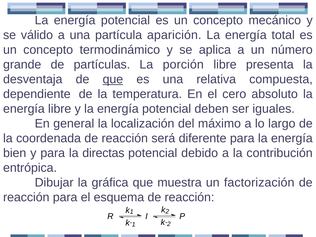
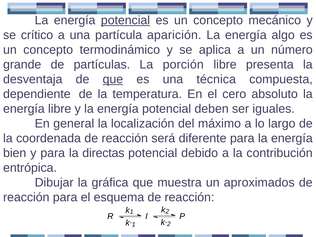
potencial at (125, 20) underline: none -> present
válido: válido -> crítico
total: total -> algo
relativa: relativa -> técnica
factorización: factorización -> aproximados
